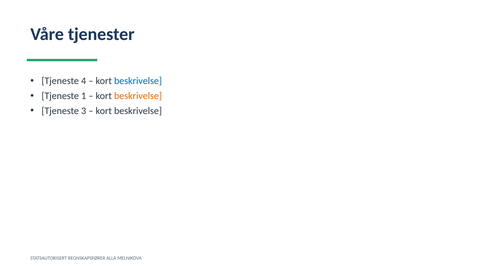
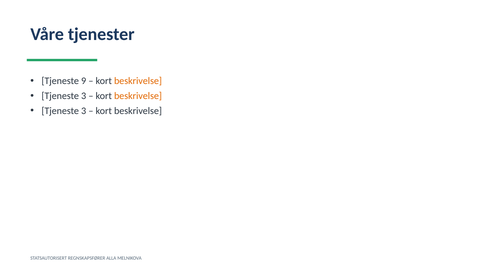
4: 4 -> 9
beskrivelse at (138, 81) colour: blue -> orange
1 at (84, 96): 1 -> 3
